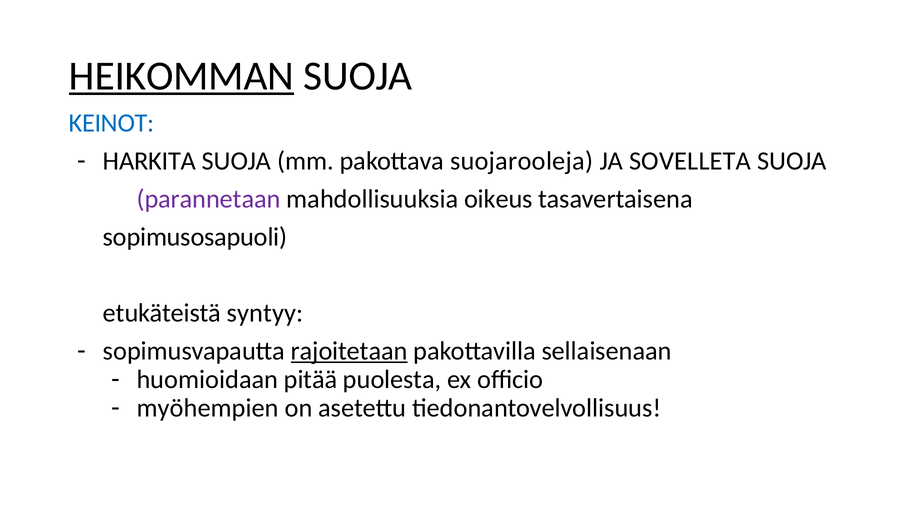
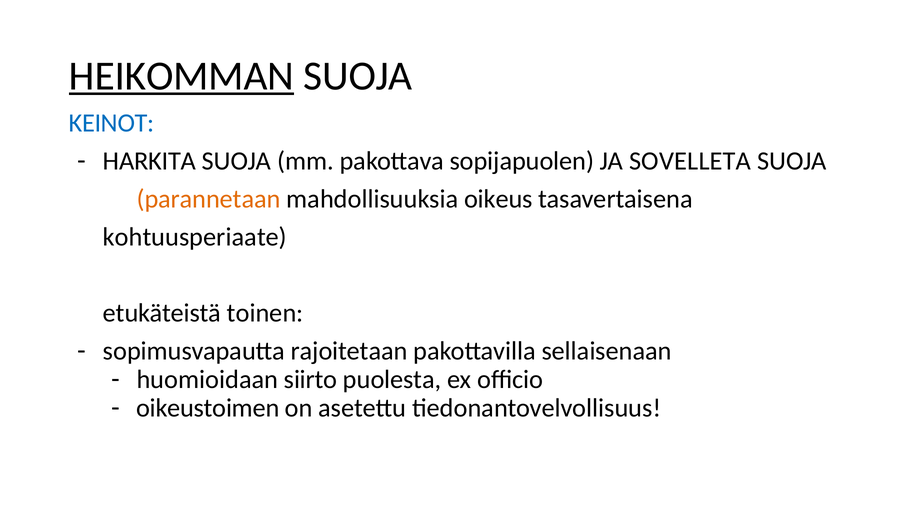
suojarooleja: suojarooleja -> sopijapuolen
parannetaan colour: purple -> orange
sopimusosapuoli: sopimusosapuoli -> kohtuusperiaate
syntyy: syntyy -> toinen
rajoitetaan underline: present -> none
pitää: pitää -> siirto
myöhempien: myöhempien -> oikeustoimen
